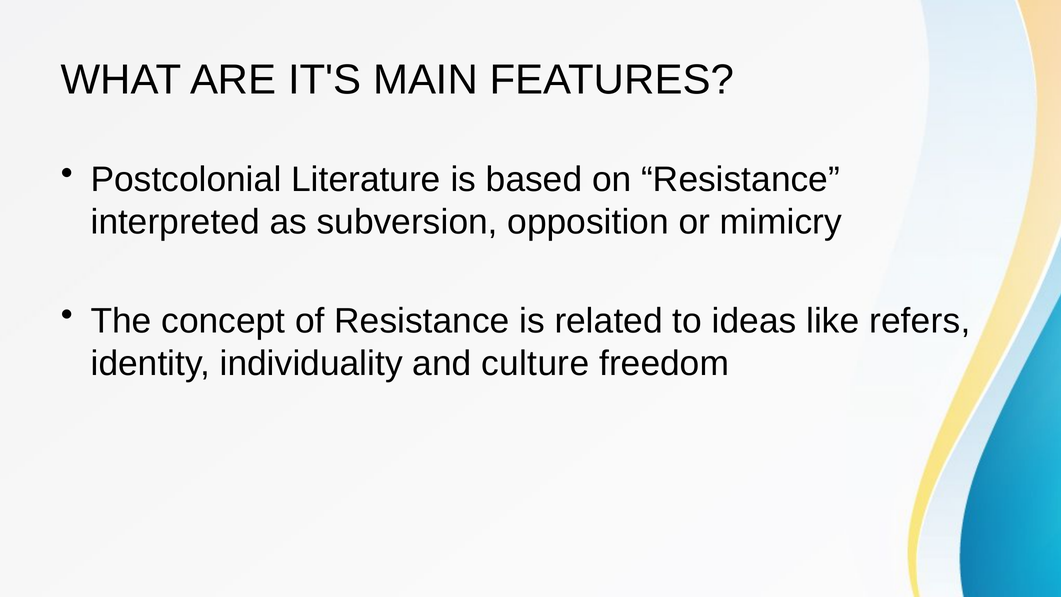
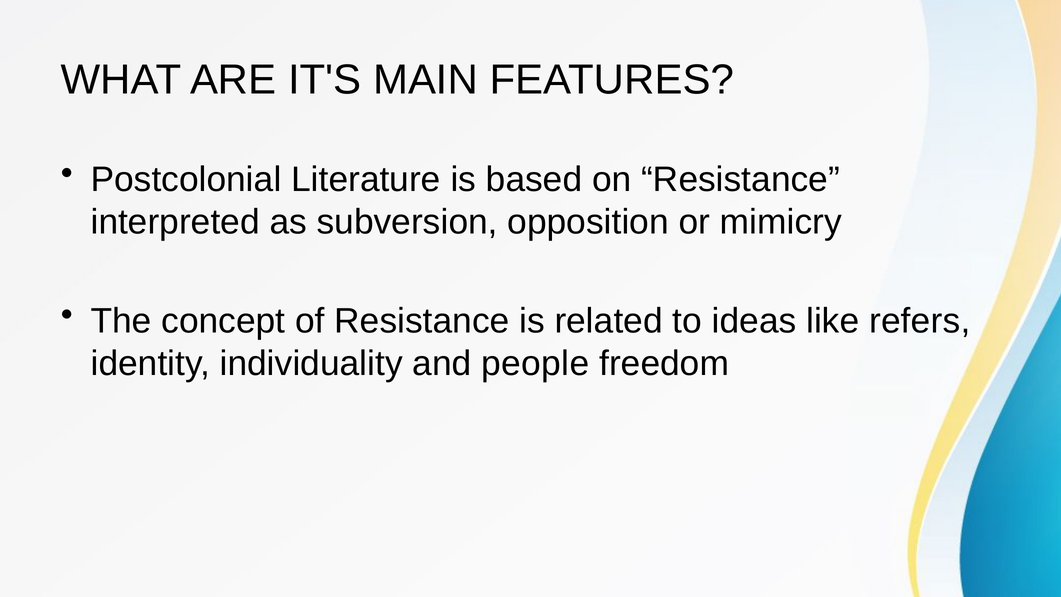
culture: culture -> people
